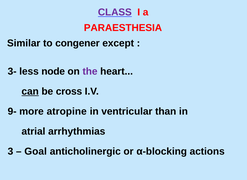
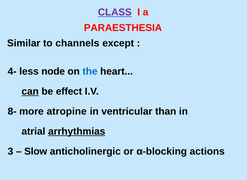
congener: congener -> channels
3-: 3- -> 4-
the colour: purple -> blue
cross: cross -> effect
9-: 9- -> 8-
arrhythmias underline: none -> present
Goal: Goal -> Slow
